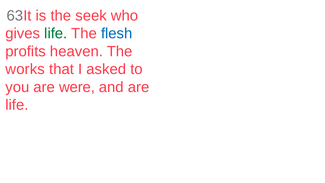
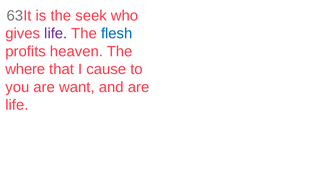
life at (56, 33) colour: green -> purple
works: works -> where
asked: asked -> cause
were: were -> want
